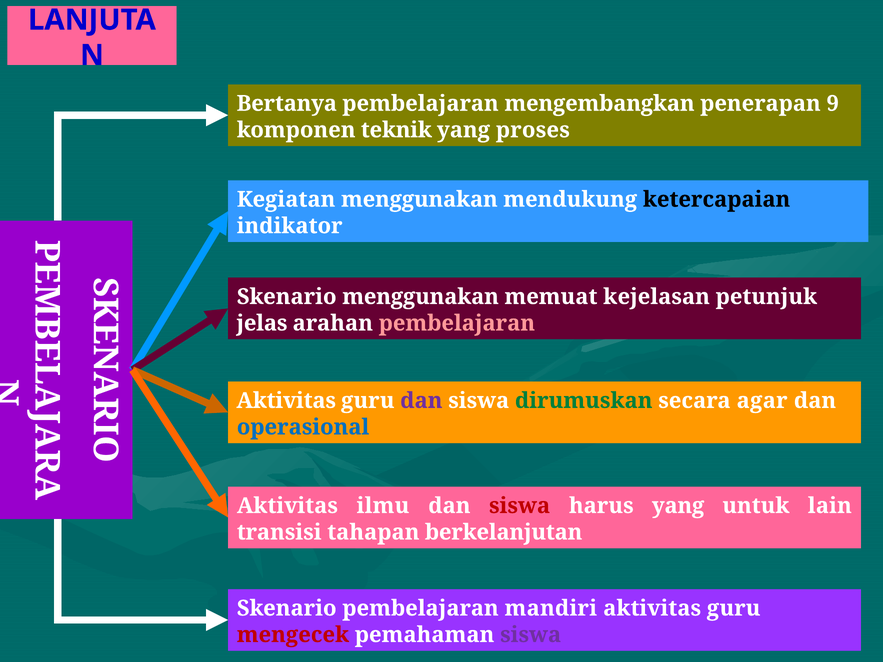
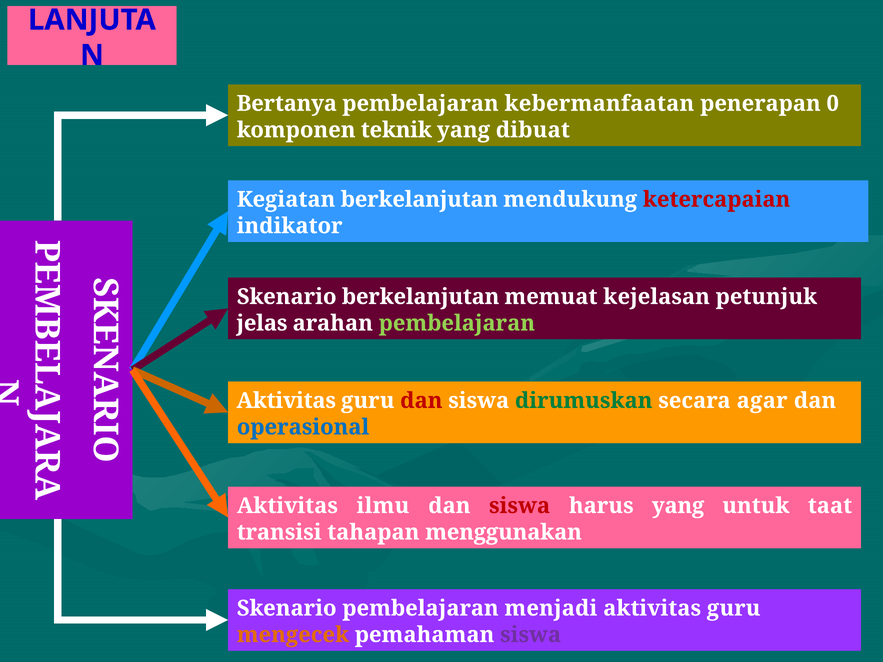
mengembangkan: mengembangkan -> kebermanfaatan
9: 9 -> 0
proses: proses -> dibuat
Kegiatan menggunakan: menggunakan -> berkelanjutan
ketercapaian colour: black -> red
Skenario menggunakan: menggunakan -> berkelanjutan
pembelajaran at (457, 323) colour: pink -> light green
dan at (421, 401) colour: purple -> red
lain: lain -> taat
berkelanjutan: berkelanjutan -> menggunakan
mandiri: mandiri -> menjadi
mengecek colour: red -> orange
